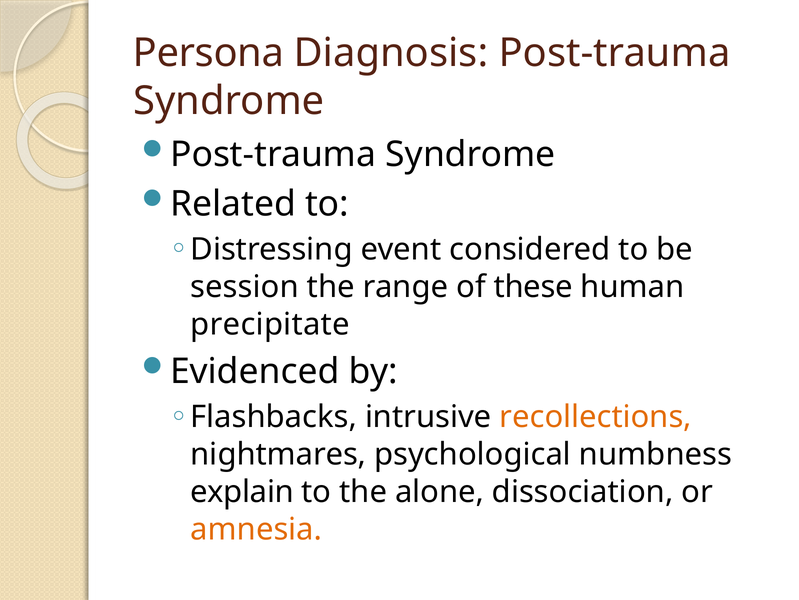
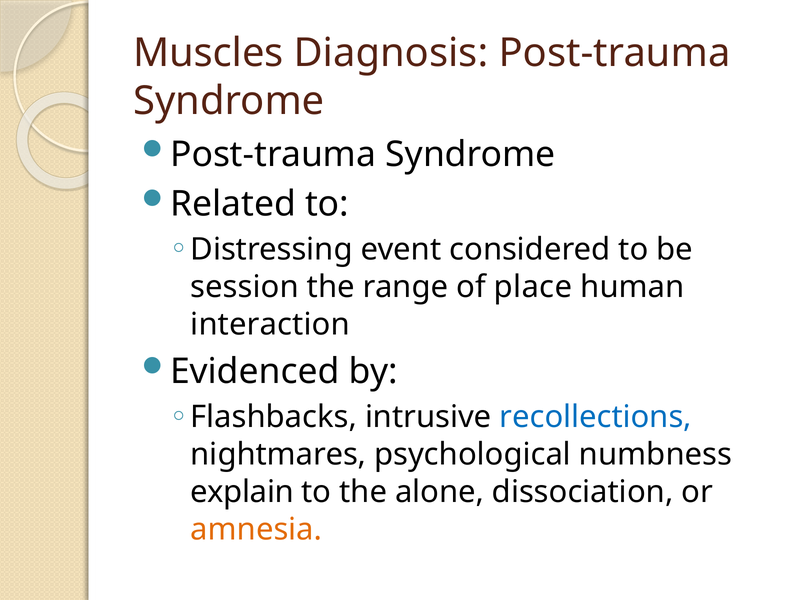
Persona: Persona -> Muscles
these: these -> place
precipitate: precipitate -> interaction
recollections colour: orange -> blue
